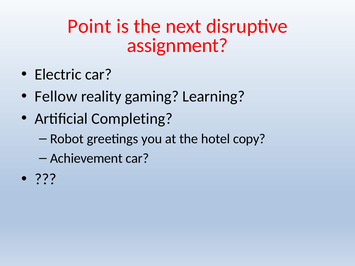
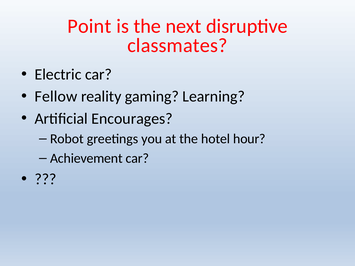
assignment: assignment -> classmates
Completing: Completing -> Encourages
copy: copy -> hour
